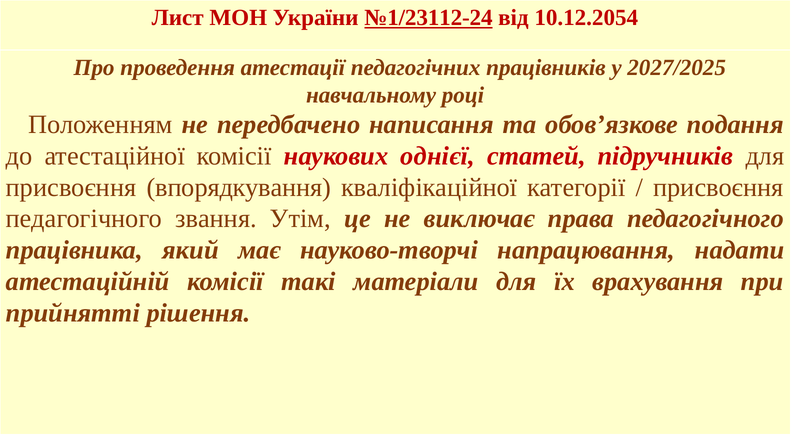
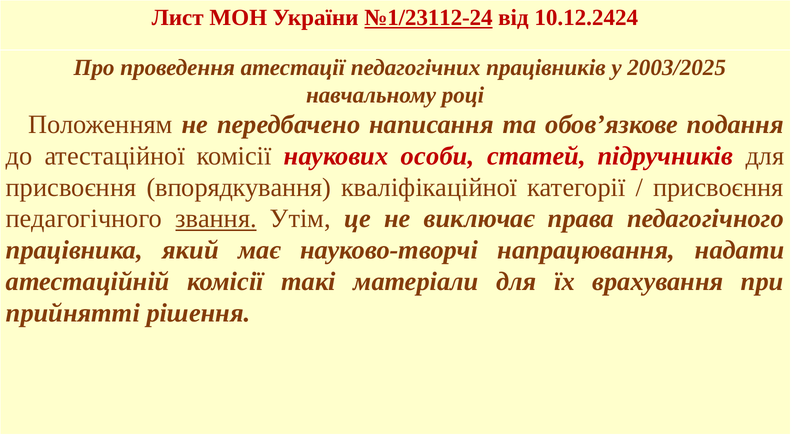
10.12.2054: 10.12.2054 -> 10.12.2424
2027/2025: 2027/2025 -> 2003/2025
однієї: однієї -> особи
звання underline: none -> present
